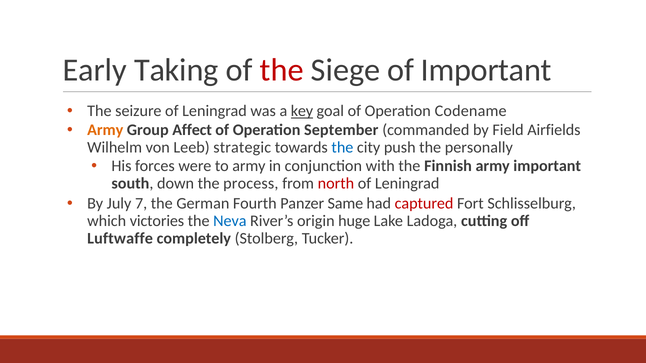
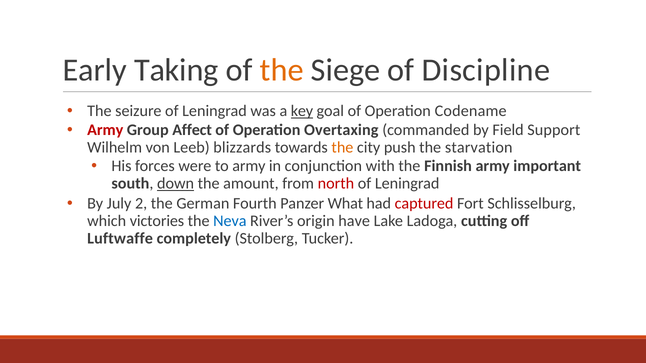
the at (282, 70) colour: red -> orange
of Important: Important -> Discipline
Army at (105, 130) colour: orange -> red
September: September -> Overtaxing
Airfields: Airfields -> Support
strategic: strategic -> blizzards
the at (342, 147) colour: blue -> orange
personally: personally -> starvation
down underline: none -> present
process: process -> amount
7: 7 -> 2
Same: Same -> What
huge: huge -> have
